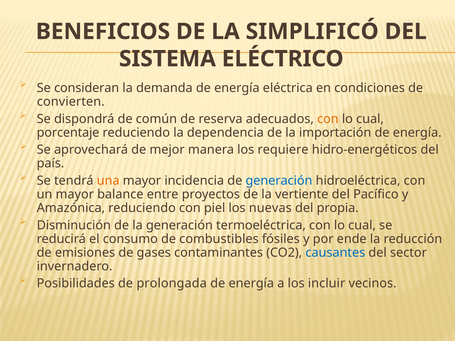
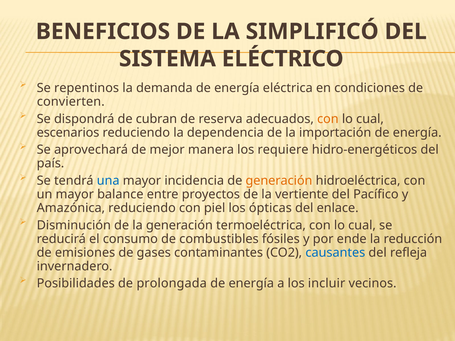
consideran: consideran -> repentinos
común: común -> cubran
porcentaje: porcentaje -> escenarios
una colour: orange -> blue
generación at (279, 181) colour: blue -> orange
nuevas: nuevas -> ópticas
propia: propia -> enlace
sector: sector -> refleja
